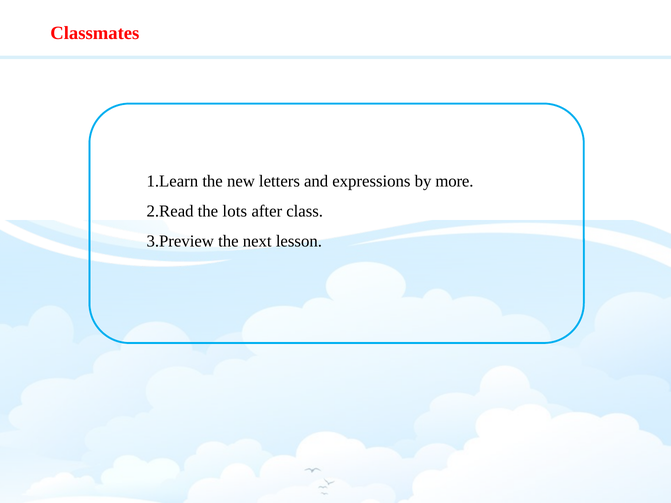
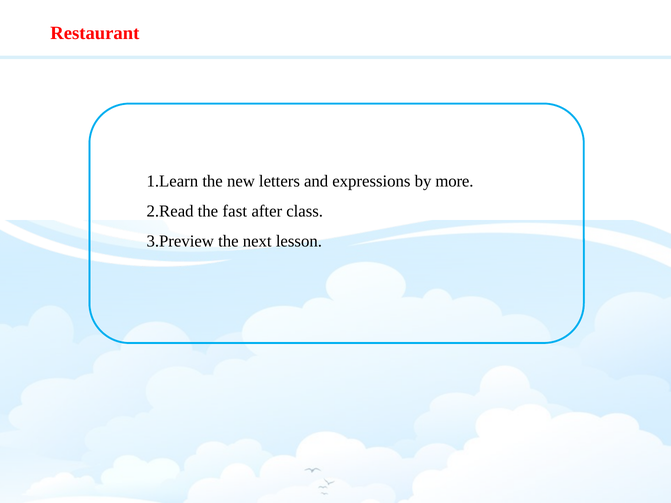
Classmates: Classmates -> Restaurant
lots: lots -> fast
